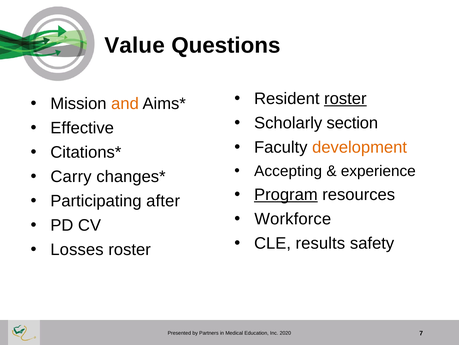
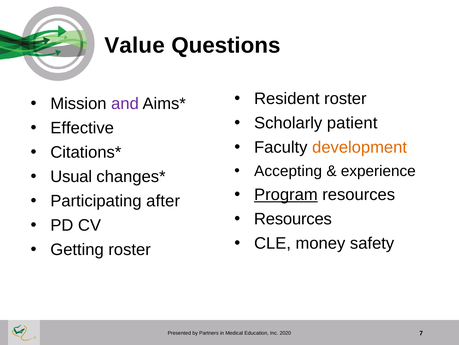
roster at (345, 98) underline: present -> none
and colour: orange -> purple
section: section -> patient
Carry: Carry -> Usual
Workforce at (293, 218): Workforce -> Resources
results: results -> money
Losses: Losses -> Getting
